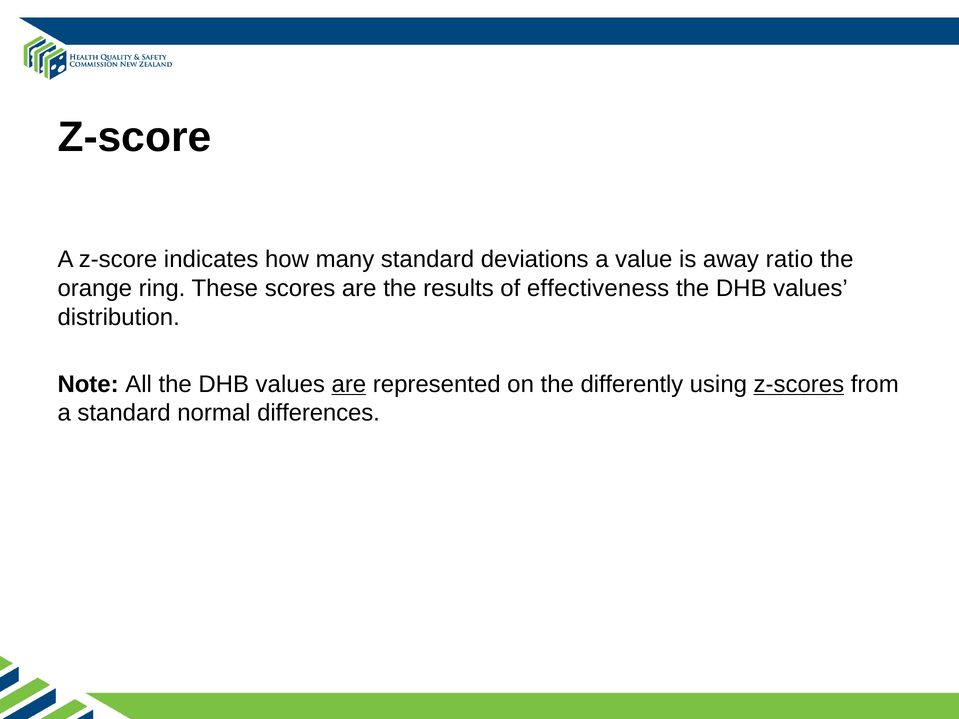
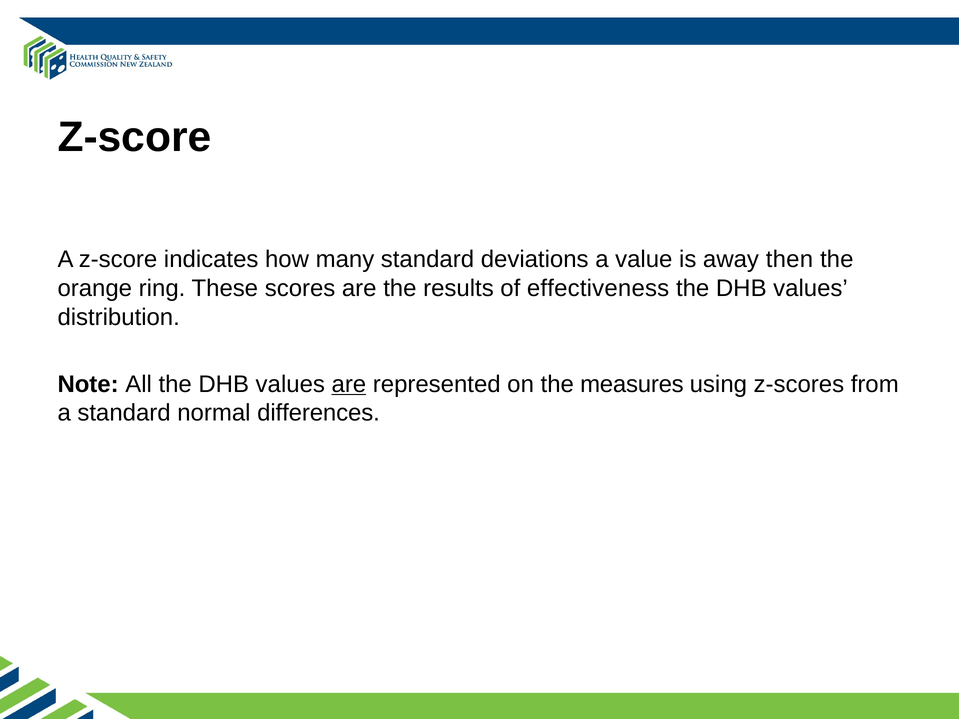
ratio: ratio -> then
differently: differently -> measures
z-scores underline: present -> none
